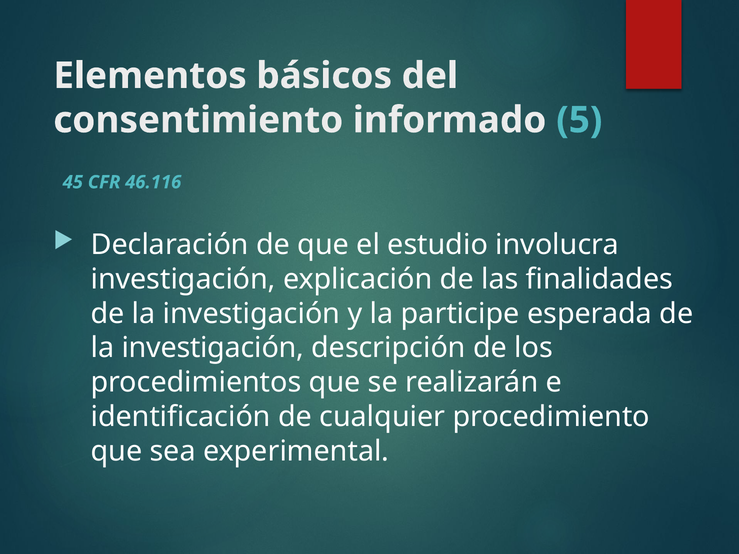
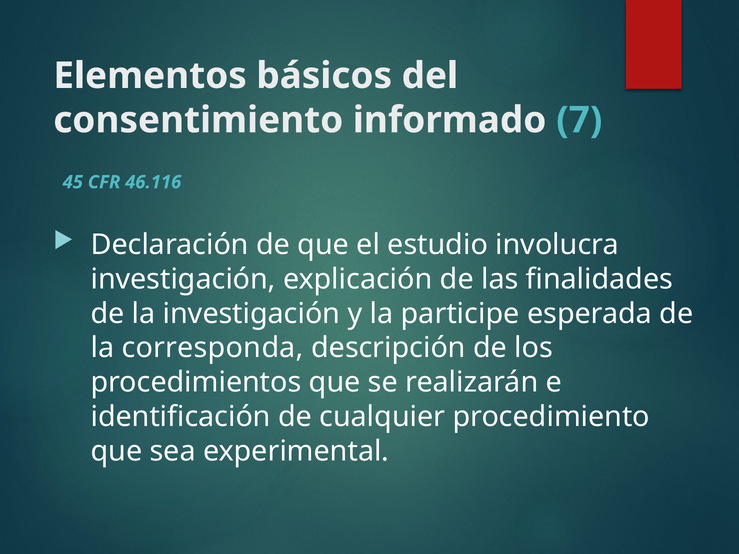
5: 5 -> 7
investigación at (213, 348): investigación -> corresponda
